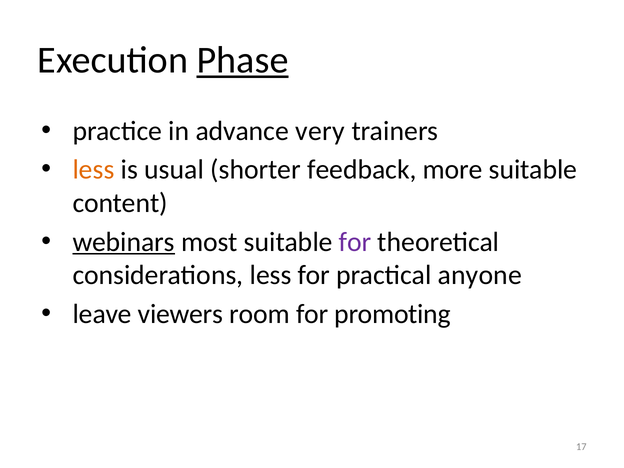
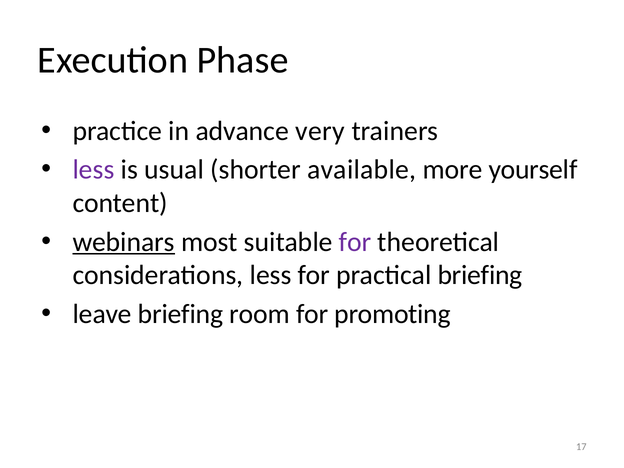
Phase underline: present -> none
less at (93, 170) colour: orange -> purple
feedback: feedback -> available
more suitable: suitable -> yourself
practical anyone: anyone -> briefing
leave viewers: viewers -> briefing
